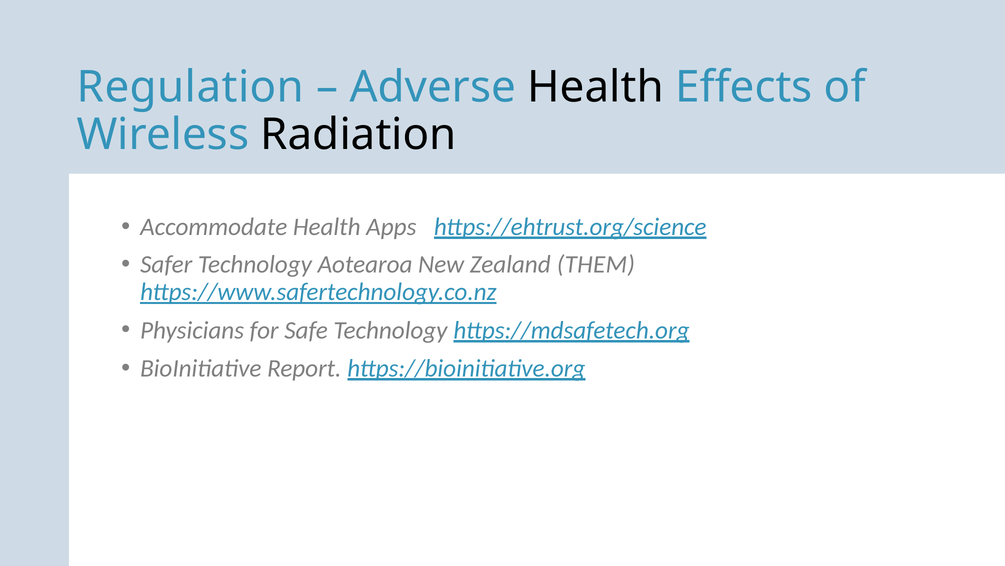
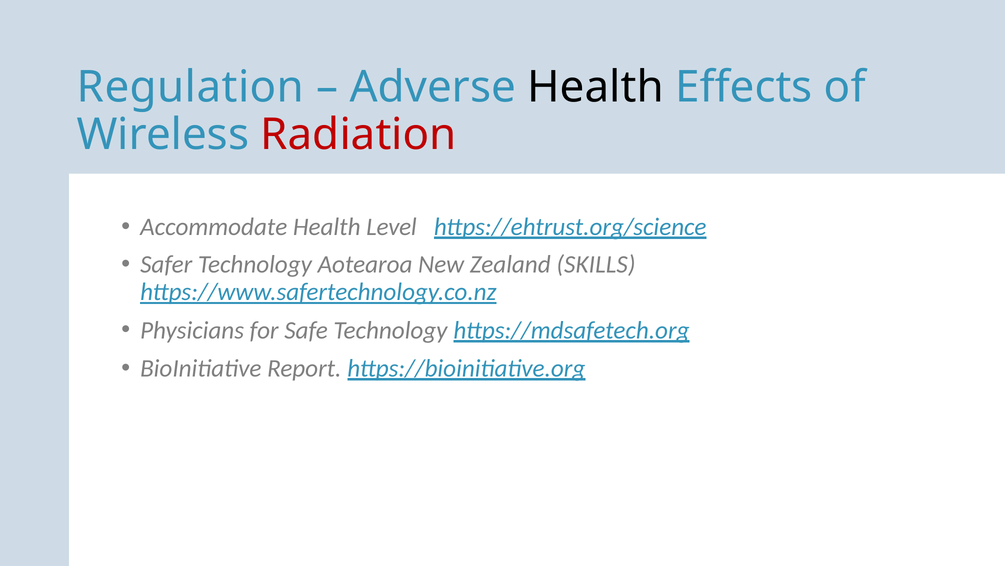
Radiation colour: black -> red
Apps: Apps -> Level
THEM: THEM -> SKILLS
